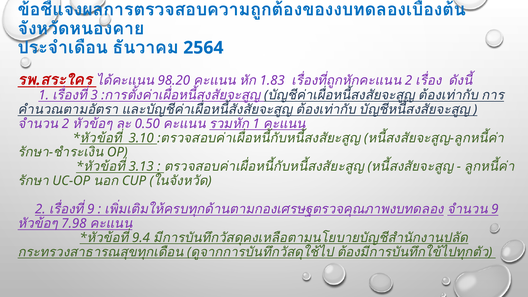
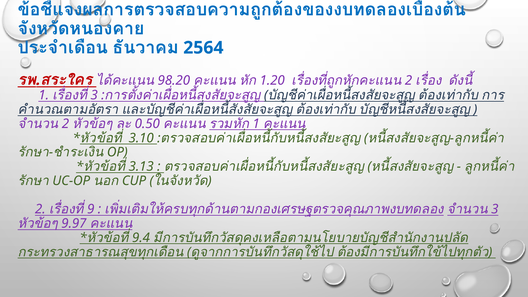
1.83: 1.83 -> 1.20
9 at (495, 209): 9 -> 3
7.98: 7.98 -> 9.97
